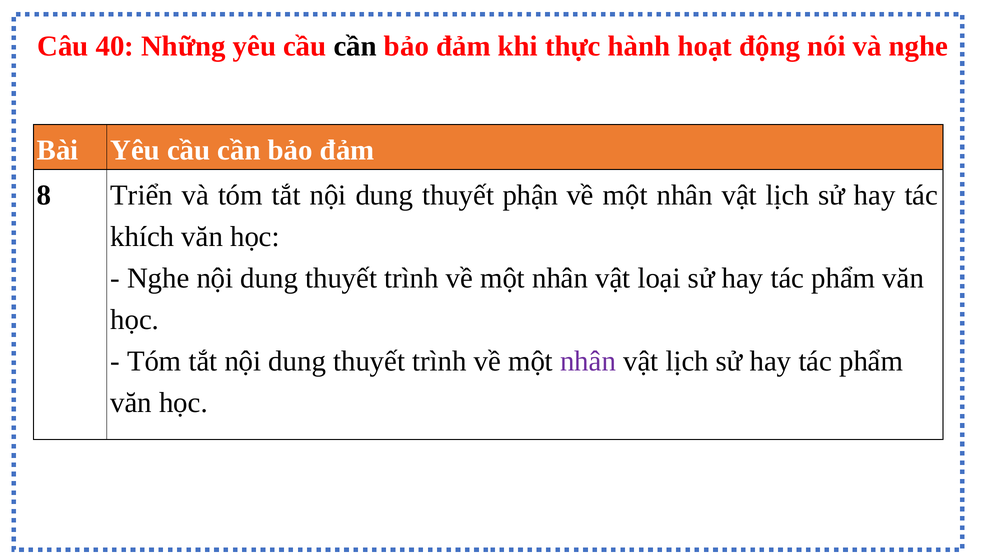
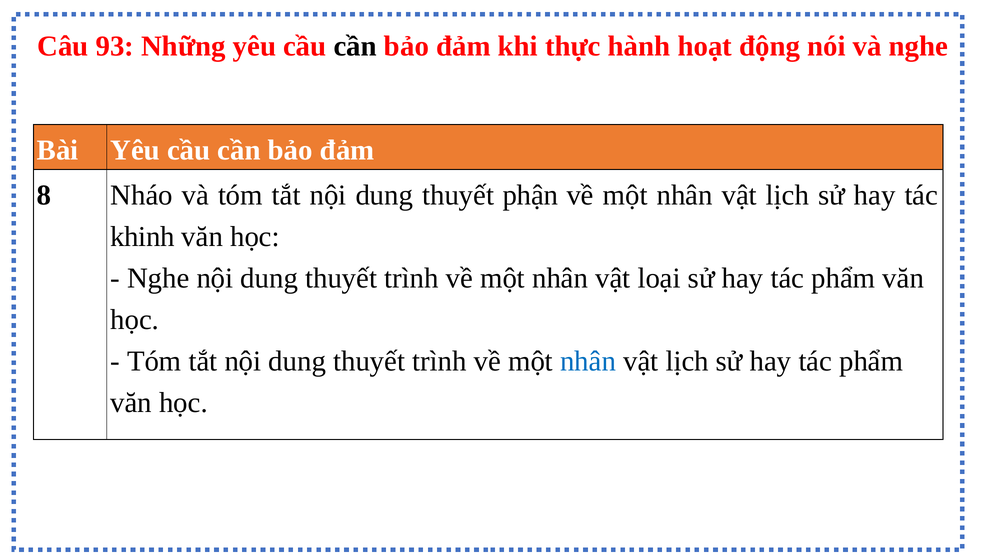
40: 40 -> 93
Triển: Triển -> Nháo
khích: khích -> khinh
nhân at (588, 361) colour: purple -> blue
